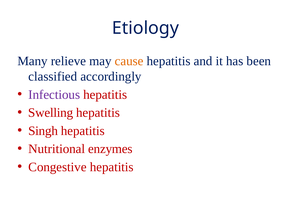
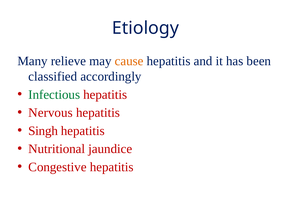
Infectious colour: purple -> green
Swelling: Swelling -> Nervous
enzymes: enzymes -> jaundice
